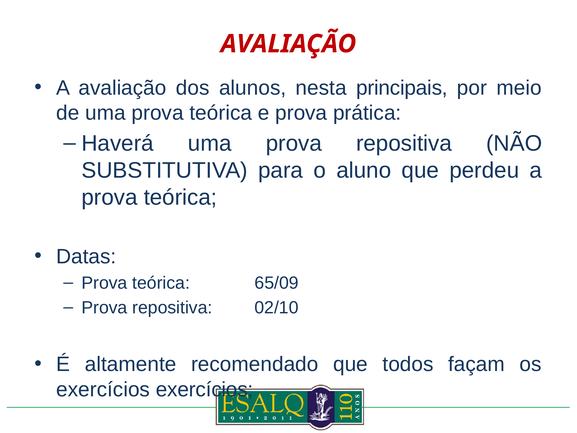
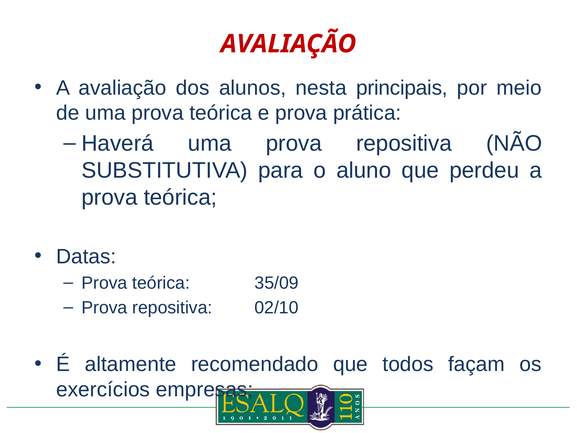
65/09: 65/09 -> 35/09
exercícios exercícios: exercícios -> empresas
